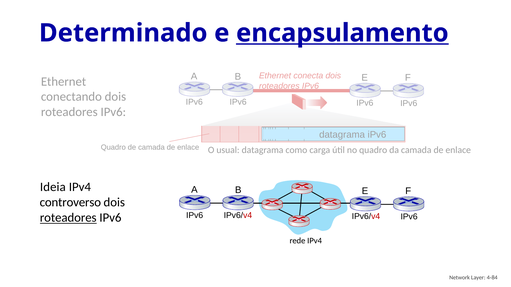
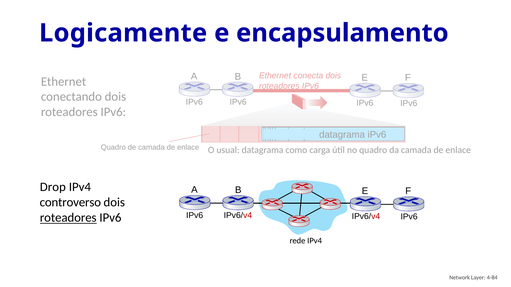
Determinado: Determinado -> Logicamente
encapsulamento underline: present -> none
Ideia: Ideia -> Drop
